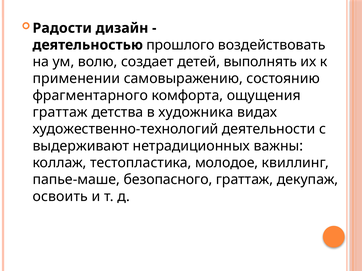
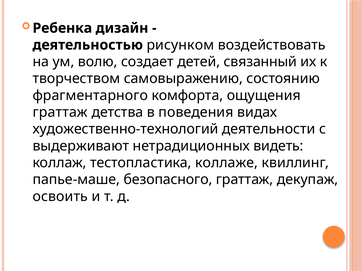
Радости: Радости -> Ребенка
прошлого: прошлого -> рисунком
выполнять: выполнять -> связанный
применении: применении -> творчеством
художника: художника -> поведения
важны: важны -> видеть
молодое: молодое -> коллаже
